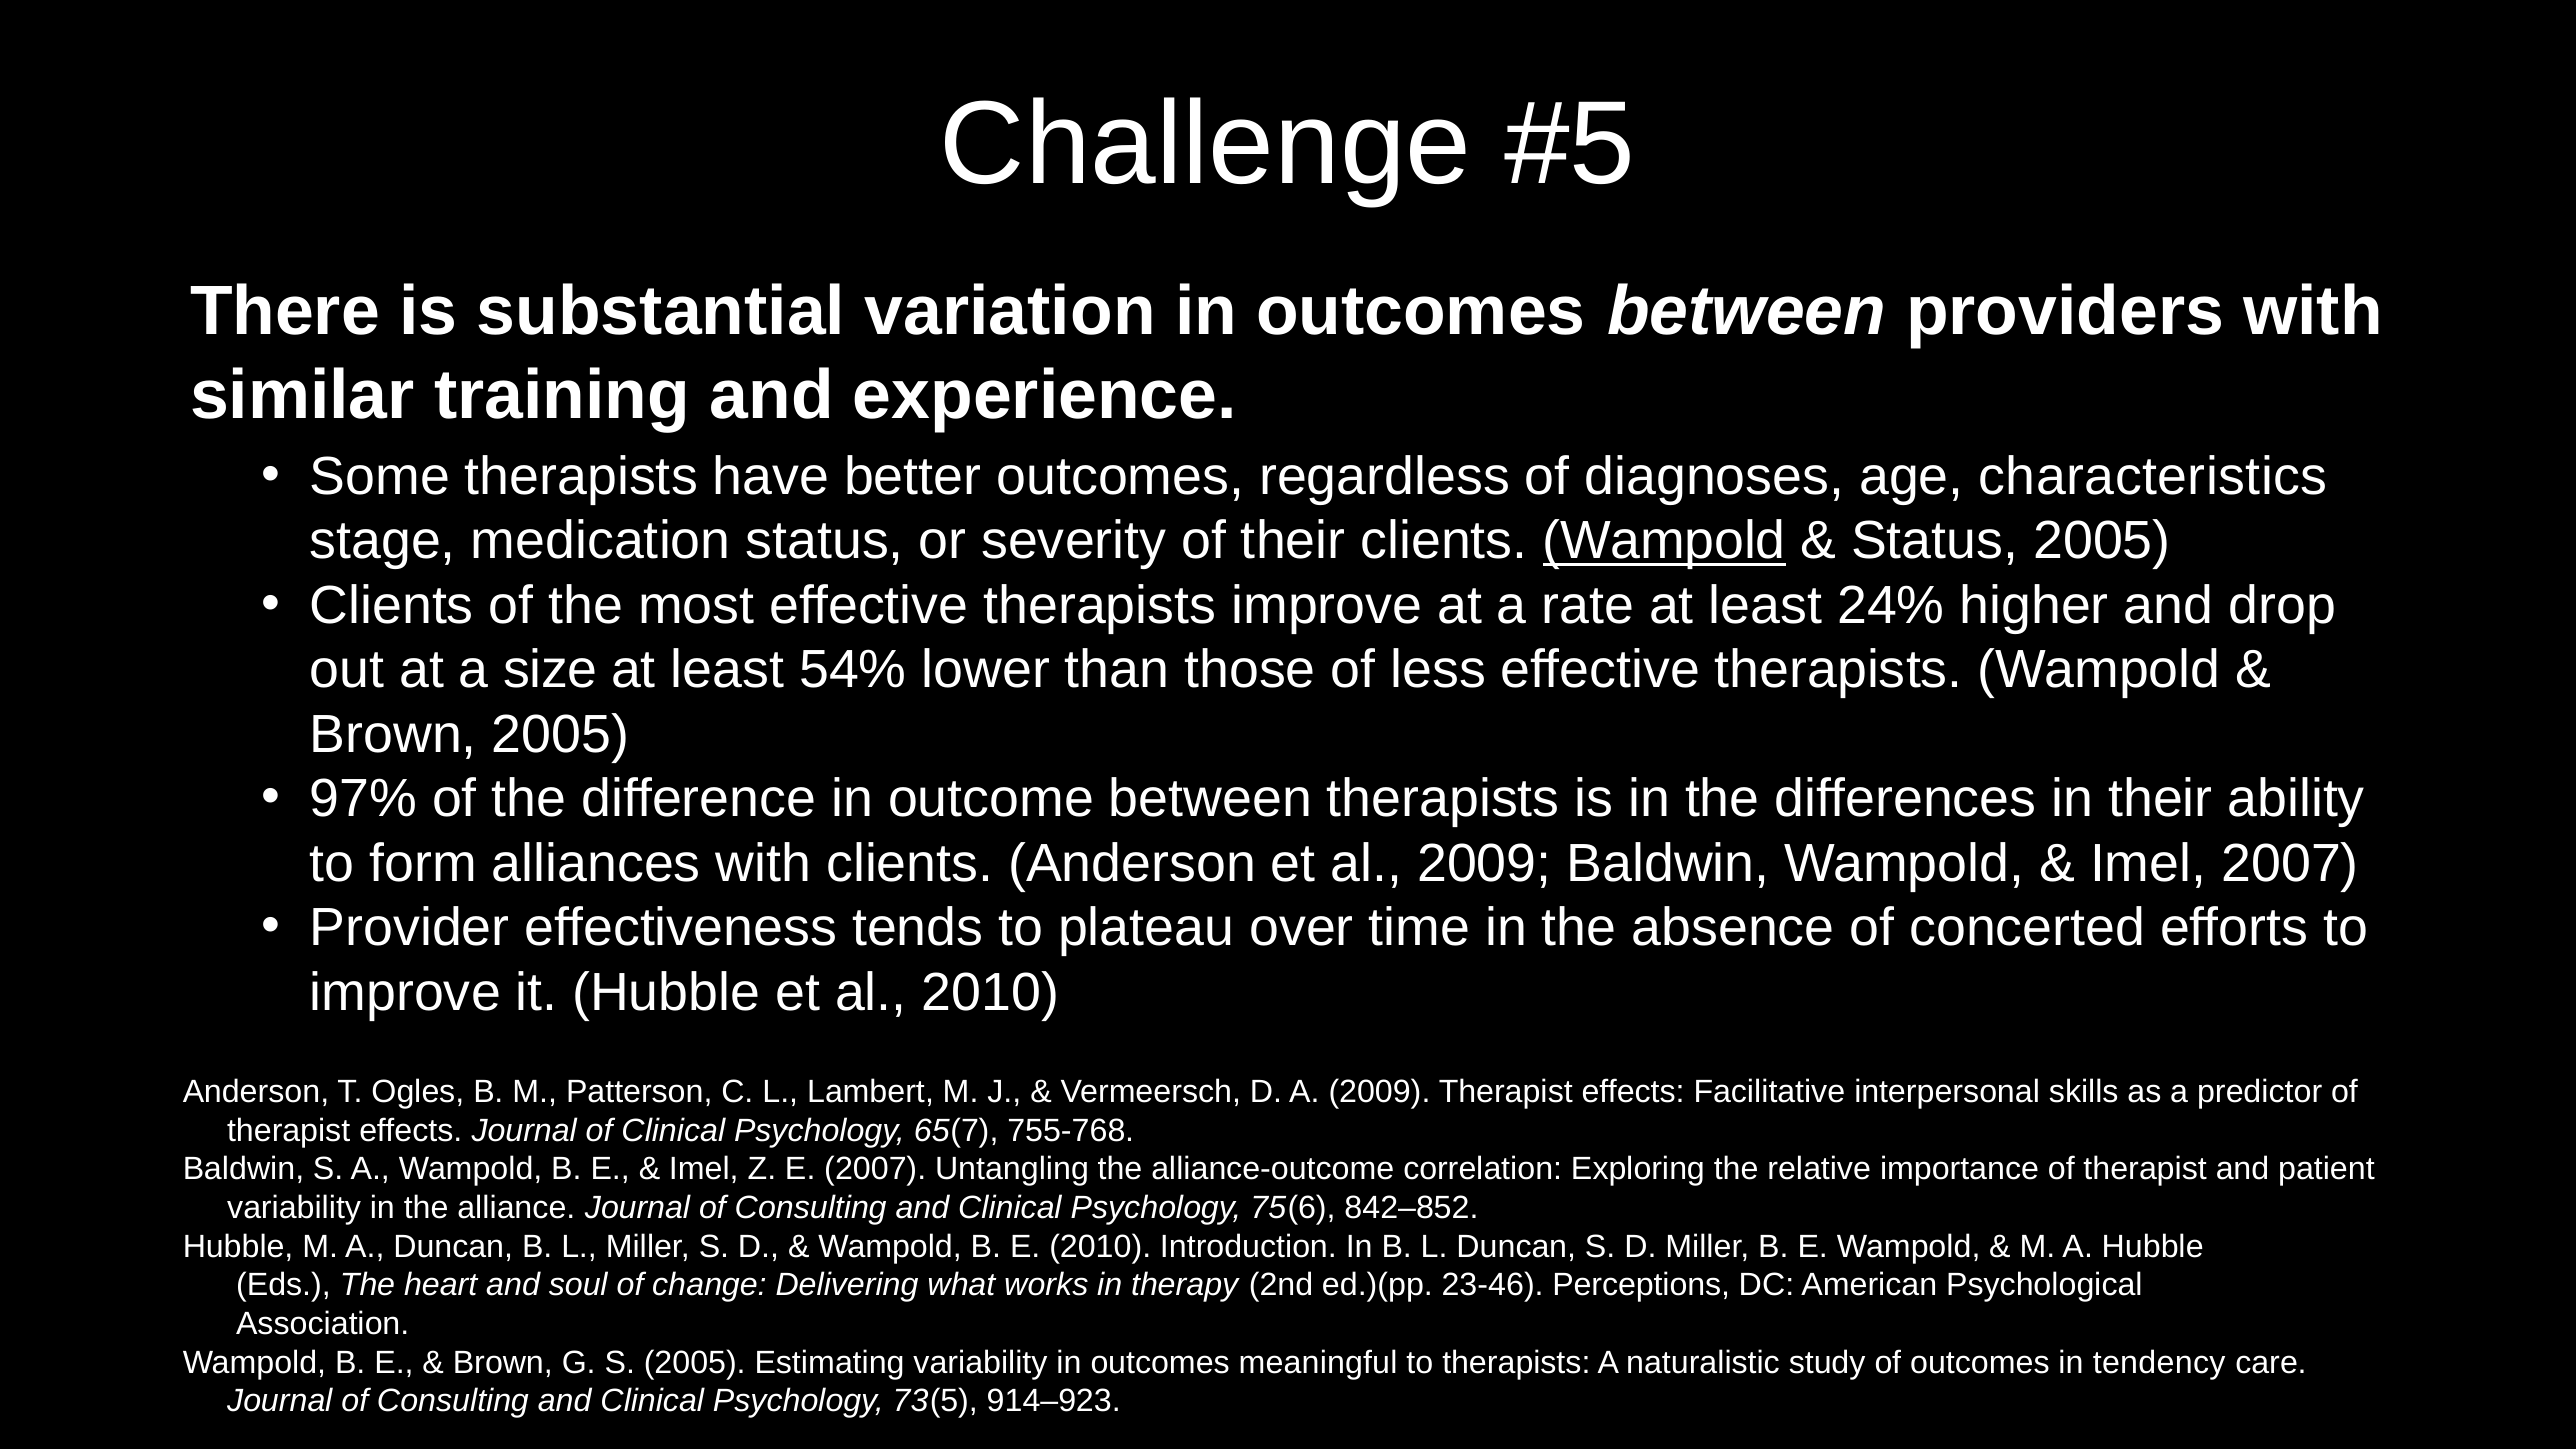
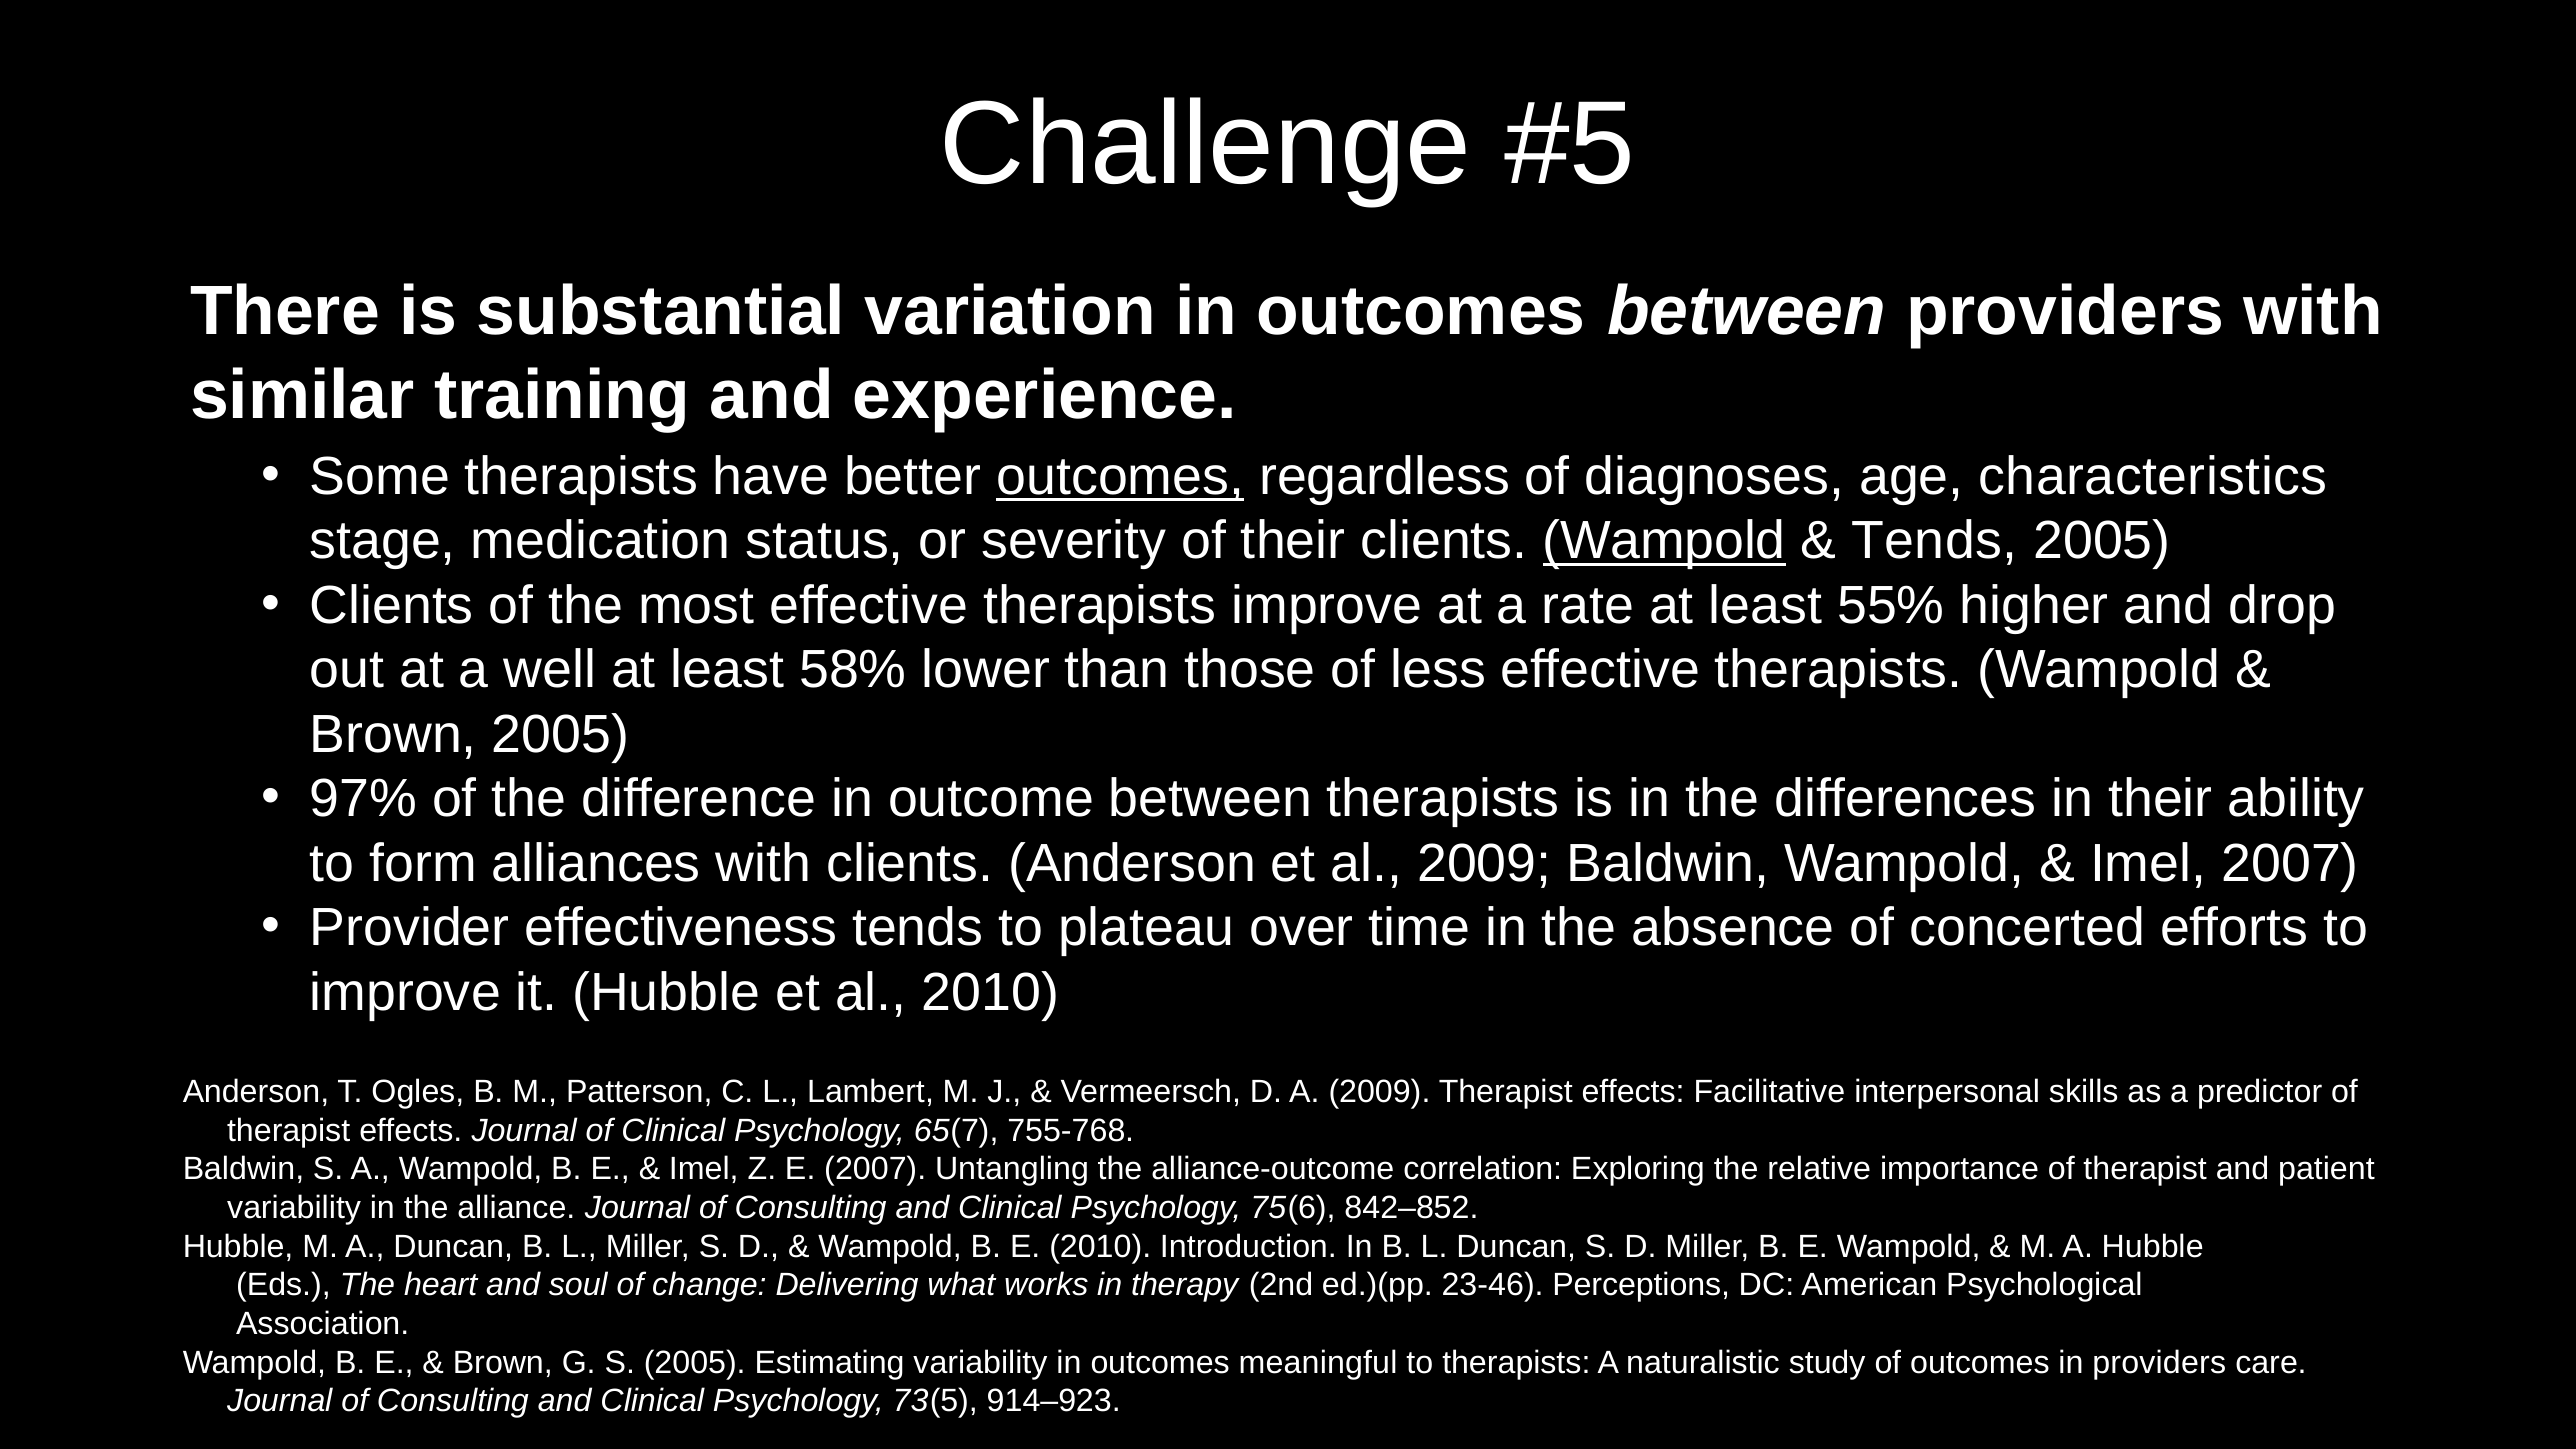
outcomes at (1120, 477) underline: none -> present
Status at (1935, 541): Status -> Tends
24%: 24% -> 55%
size: size -> well
54%: 54% -> 58%
in tendency: tendency -> providers
